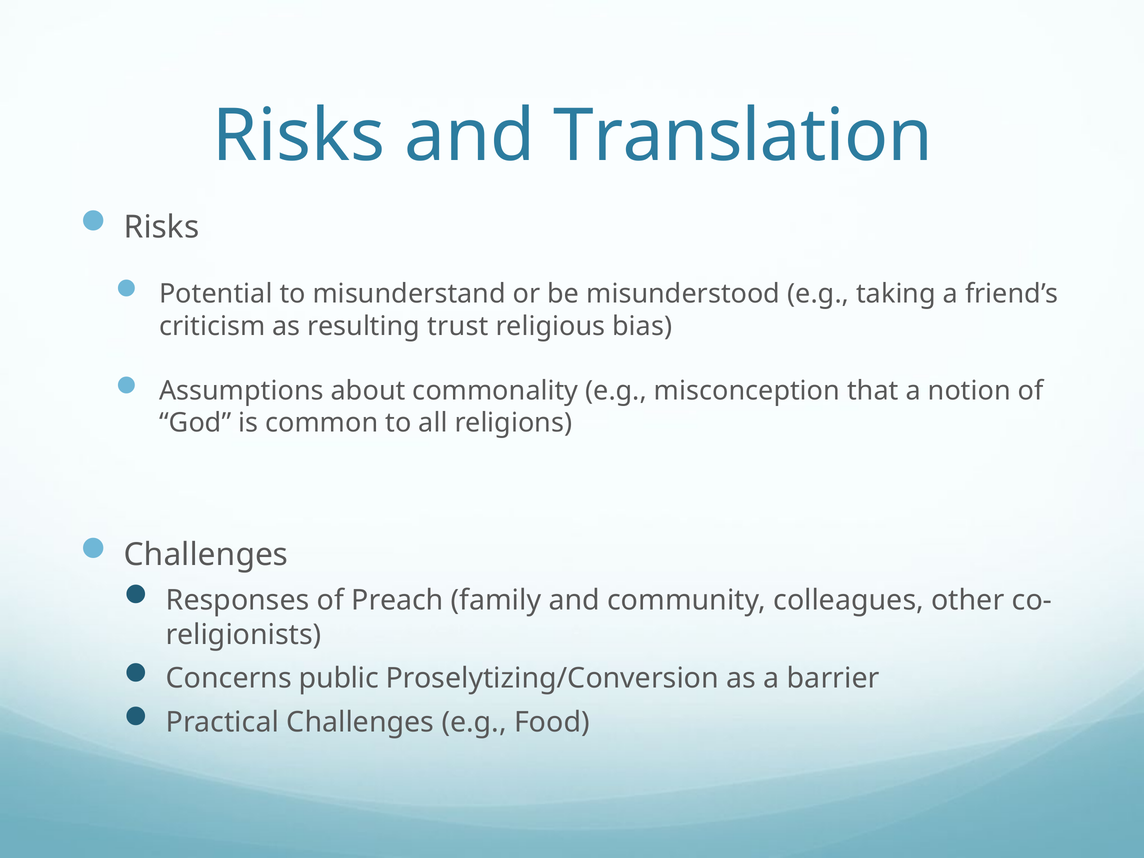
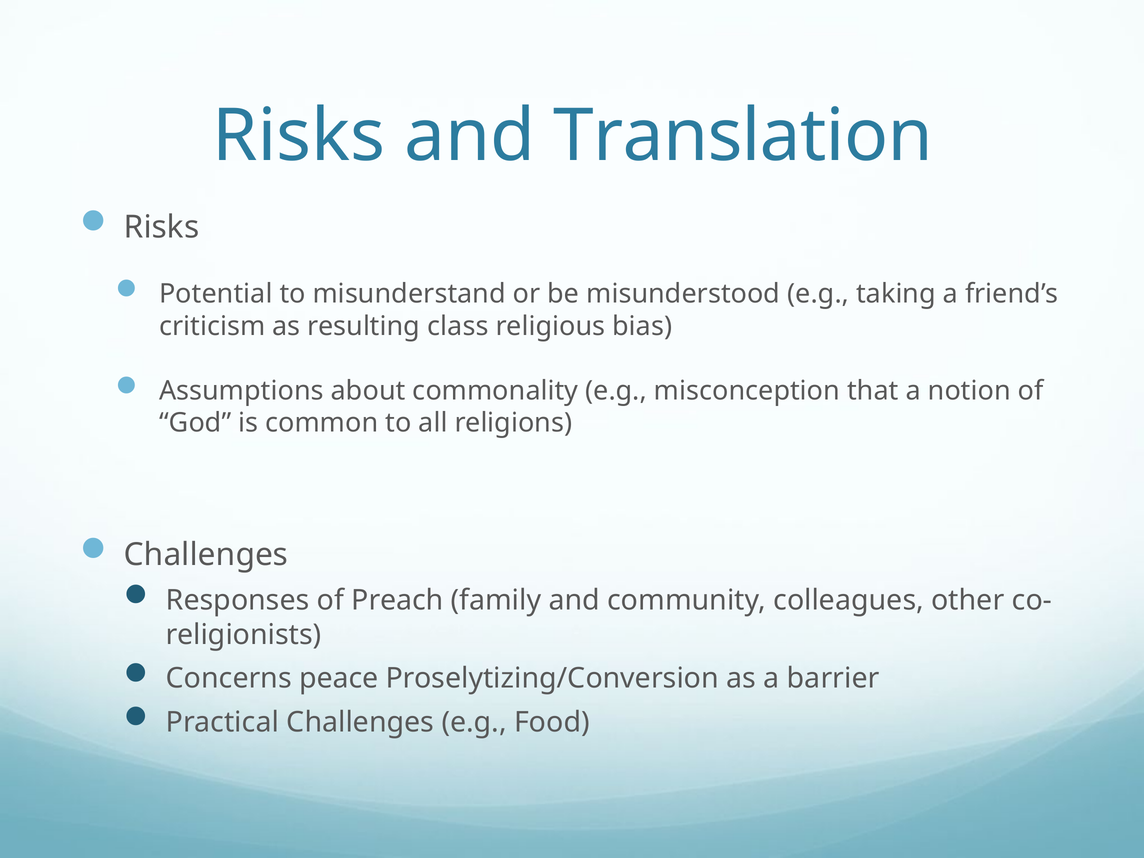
trust: trust -> class
public: public -> peace
